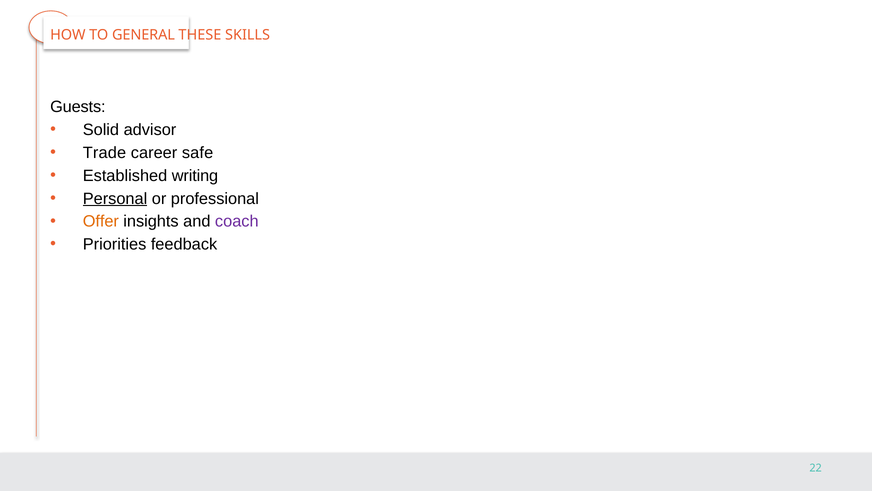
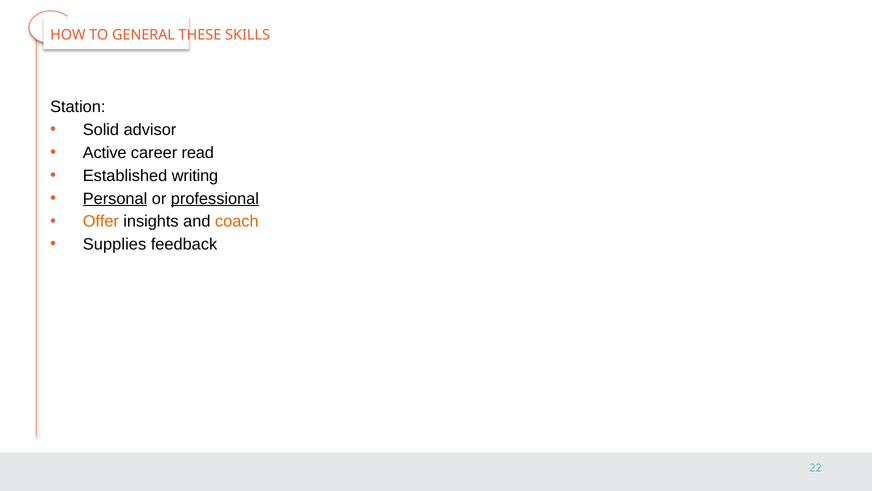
Guests: Guests -> Station
Trade: Trade -> Active
safe: safe -> read
professional underline: none -> present
coach colour: purple -> orange
Priorities: Priorities -> Supplies
